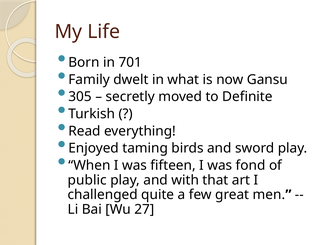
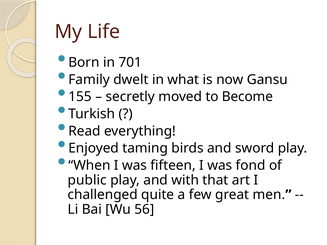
305: 305 -> 155
Definite: Definite -> Become
27: 27 -> 56
